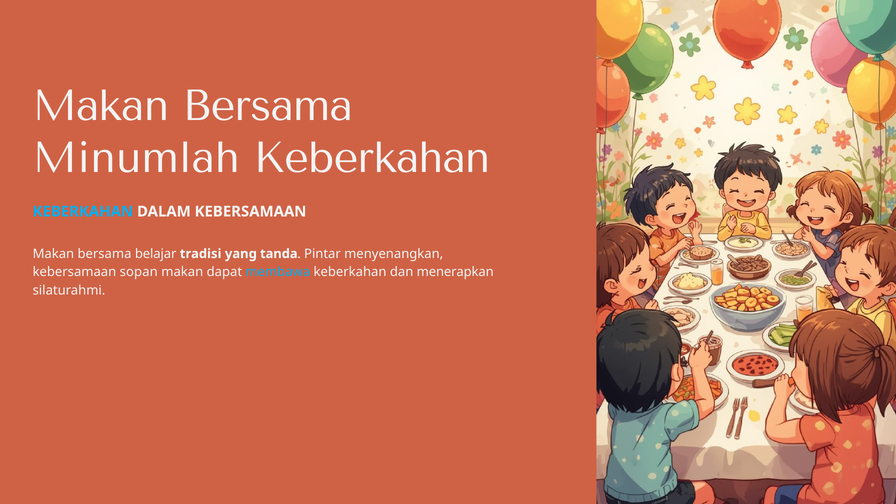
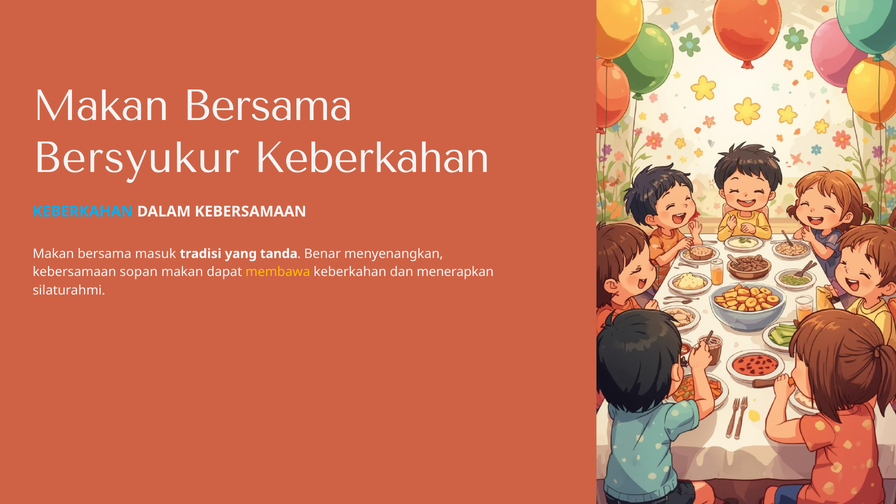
Minumlah: Minumlah -> Bersyukur
belajar: belajar -> masuk
Pintar: Pintar -> Benar
membawa colour: light blue -> yellow
